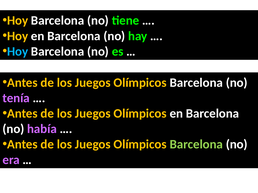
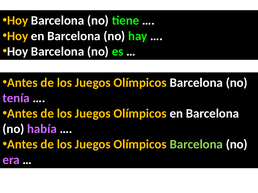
Hoy at (18, 52) colour: light blue -> white
